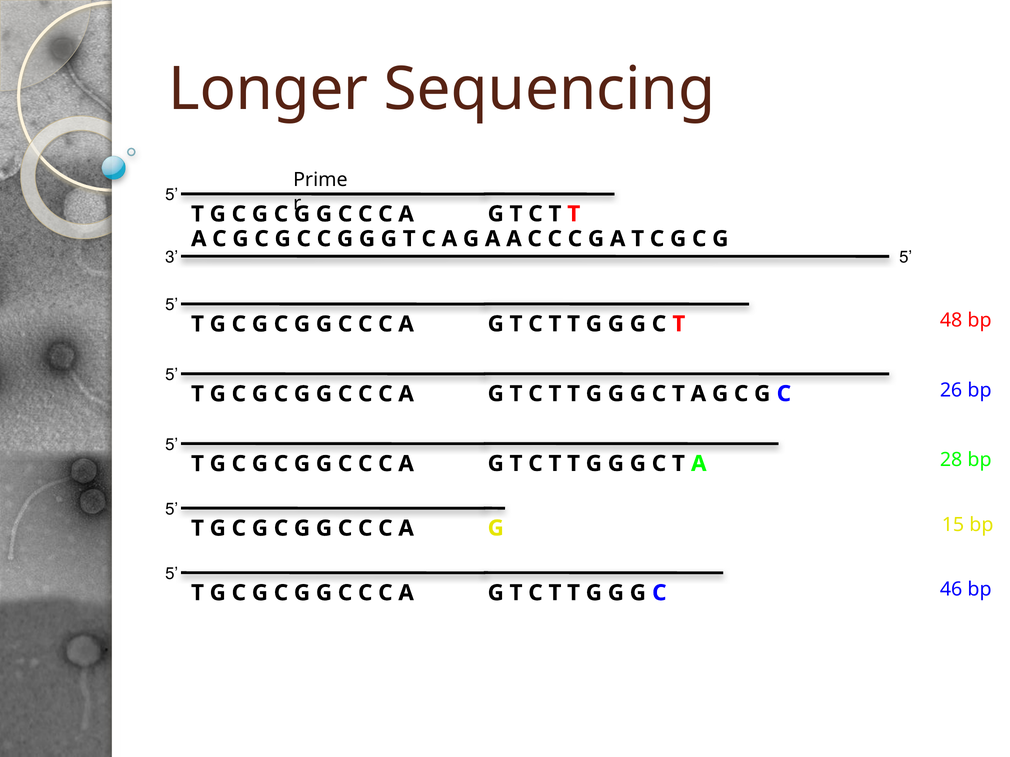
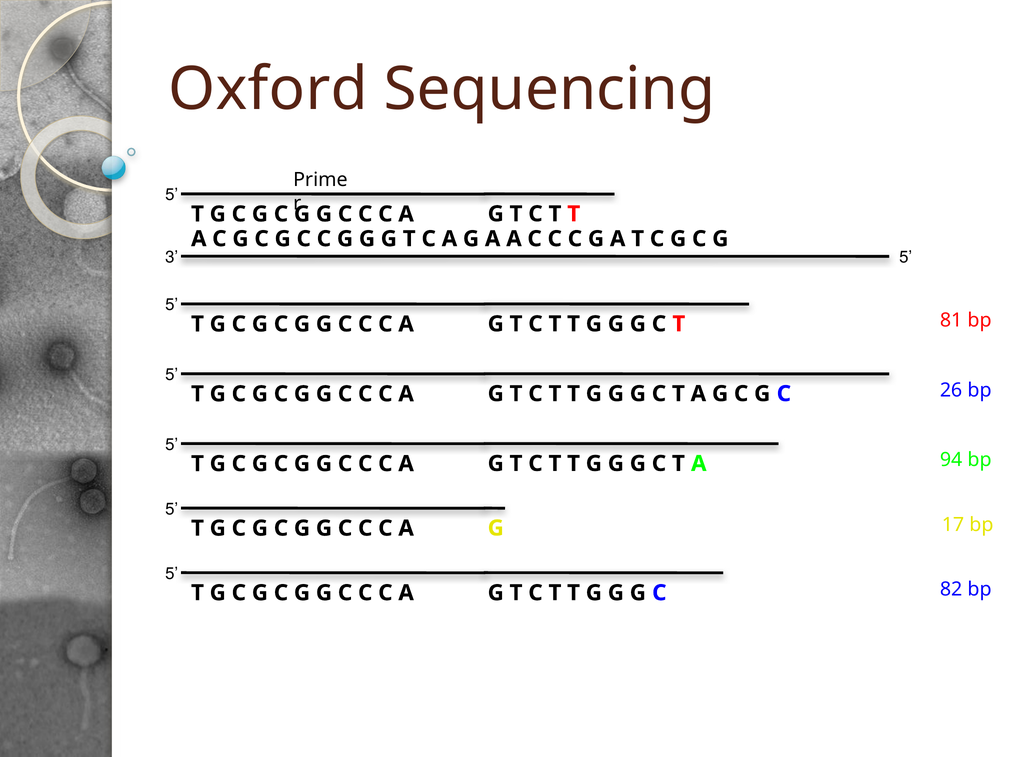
Longer: Longer -> Oxford
48: 48 -> 81
28: 28 -> 94
15: 15 -> 17
46: 46 -> 82
